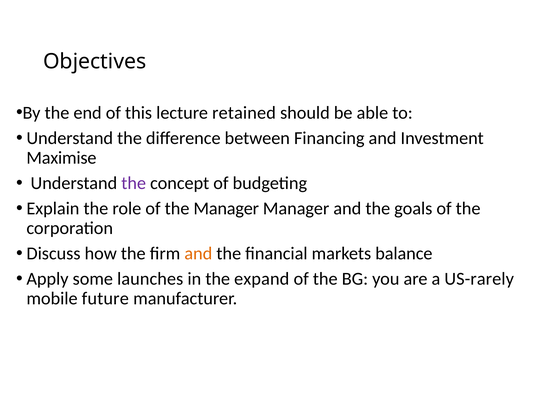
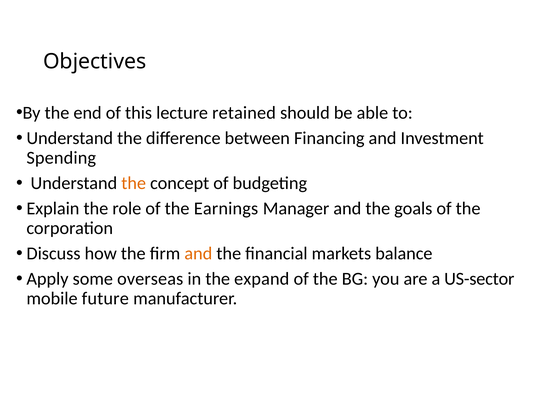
Maximise: Maximise -> Spending
the at (134, 183) colour: purple -> orange
the Manager: Manager -> Earnings
launches: launches -> overseas
US-rarely: US-rarely -> US-sector
